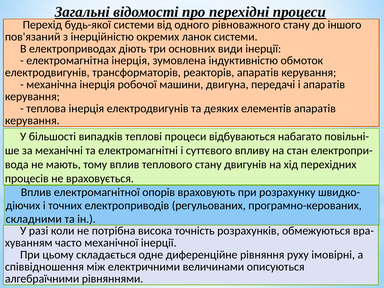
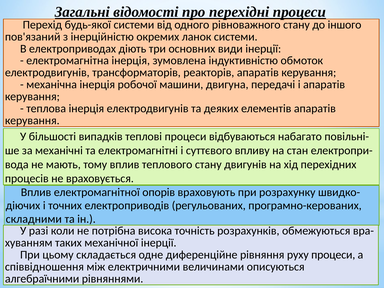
часто: часто -> таких
руху імовірні: імовірні -> процеси
